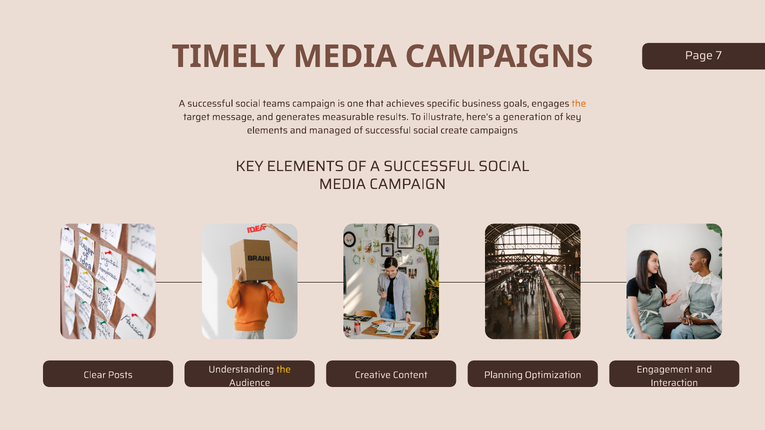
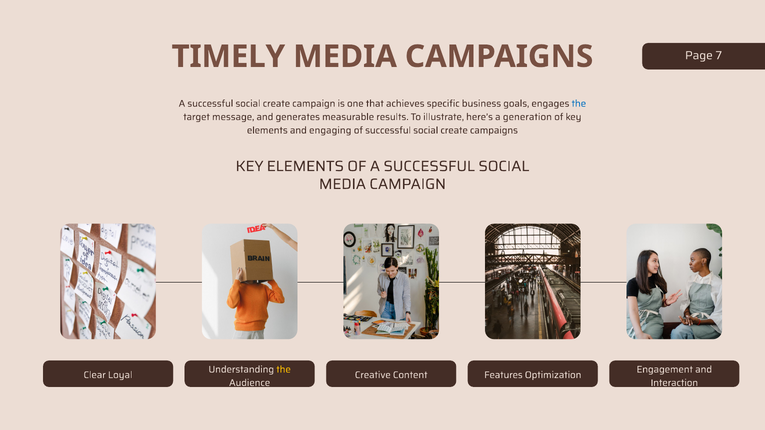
A successful social teams: teams -> create
the at (579, 104) colour: orange -> blue
managed: managed -> engaging
Posts: Posts -> Loyal
Planning: Planning -> Features
